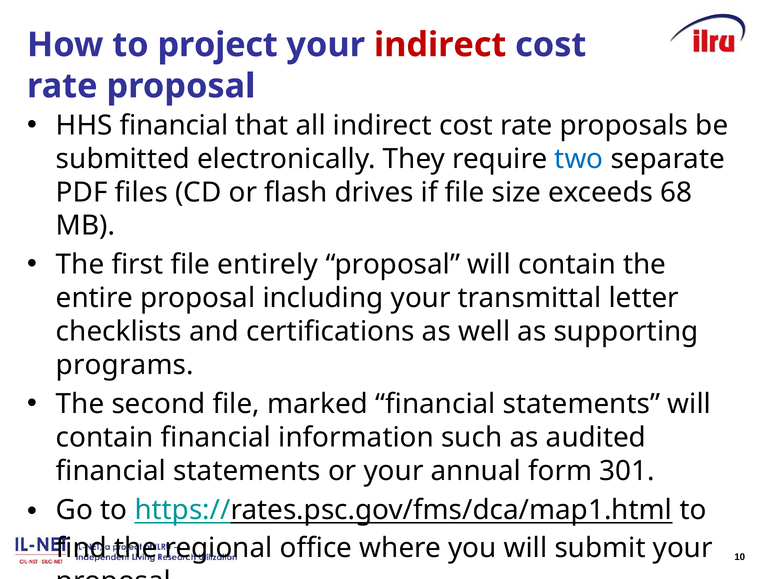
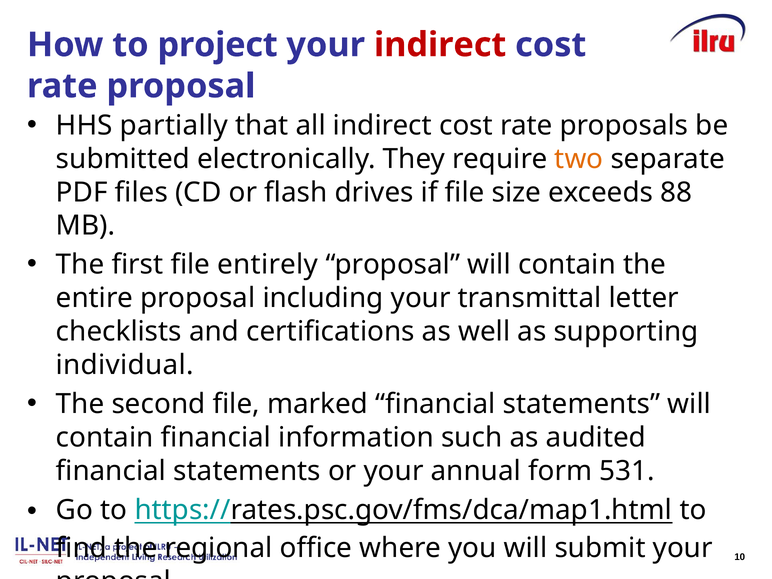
HHS financial: financial -> partially
two colour: blue -> orange
68: 68 -> 88
programs: programs -> individual
301: 301 -> 531
